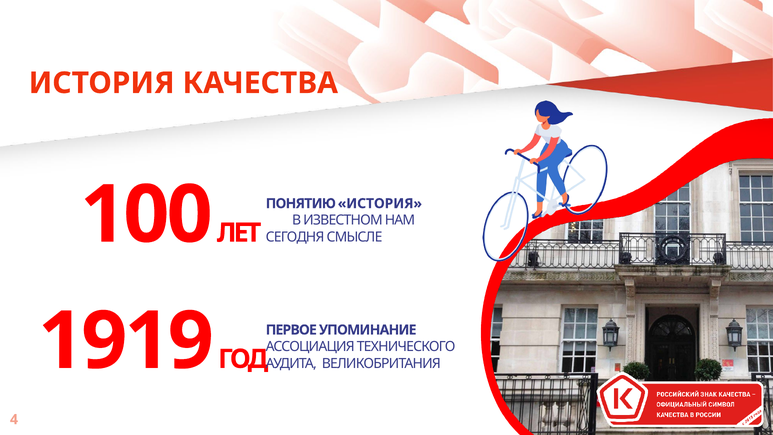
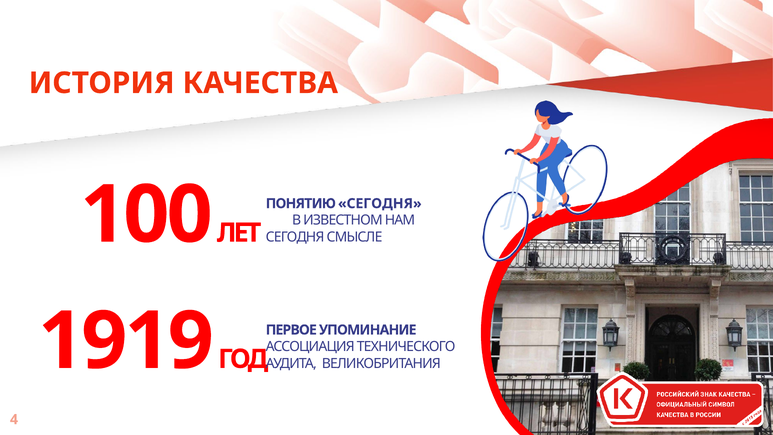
ПОНЯТИЮ ИСТОРИЯ: ИСТОРИЯ -> СЕГОДНЯ
